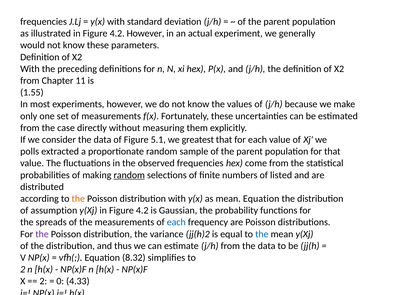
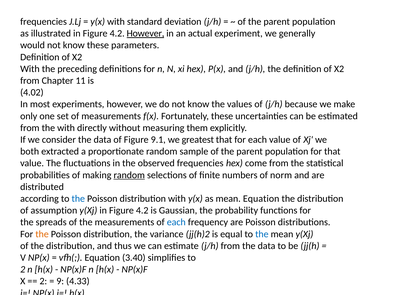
However at (145, 33) underline: none -> present
1.55: 1.55 -> 4.02
the case: case -> with
5.1: 5.1 -> 9.1
polls: polls -> both
listed: listed -> norm
the at (78, 198) colour: orange -> blue
the at (42, 234) colour: purple -> orange
8.32: 8.32 -> 3.40
0: 0 -> 9
